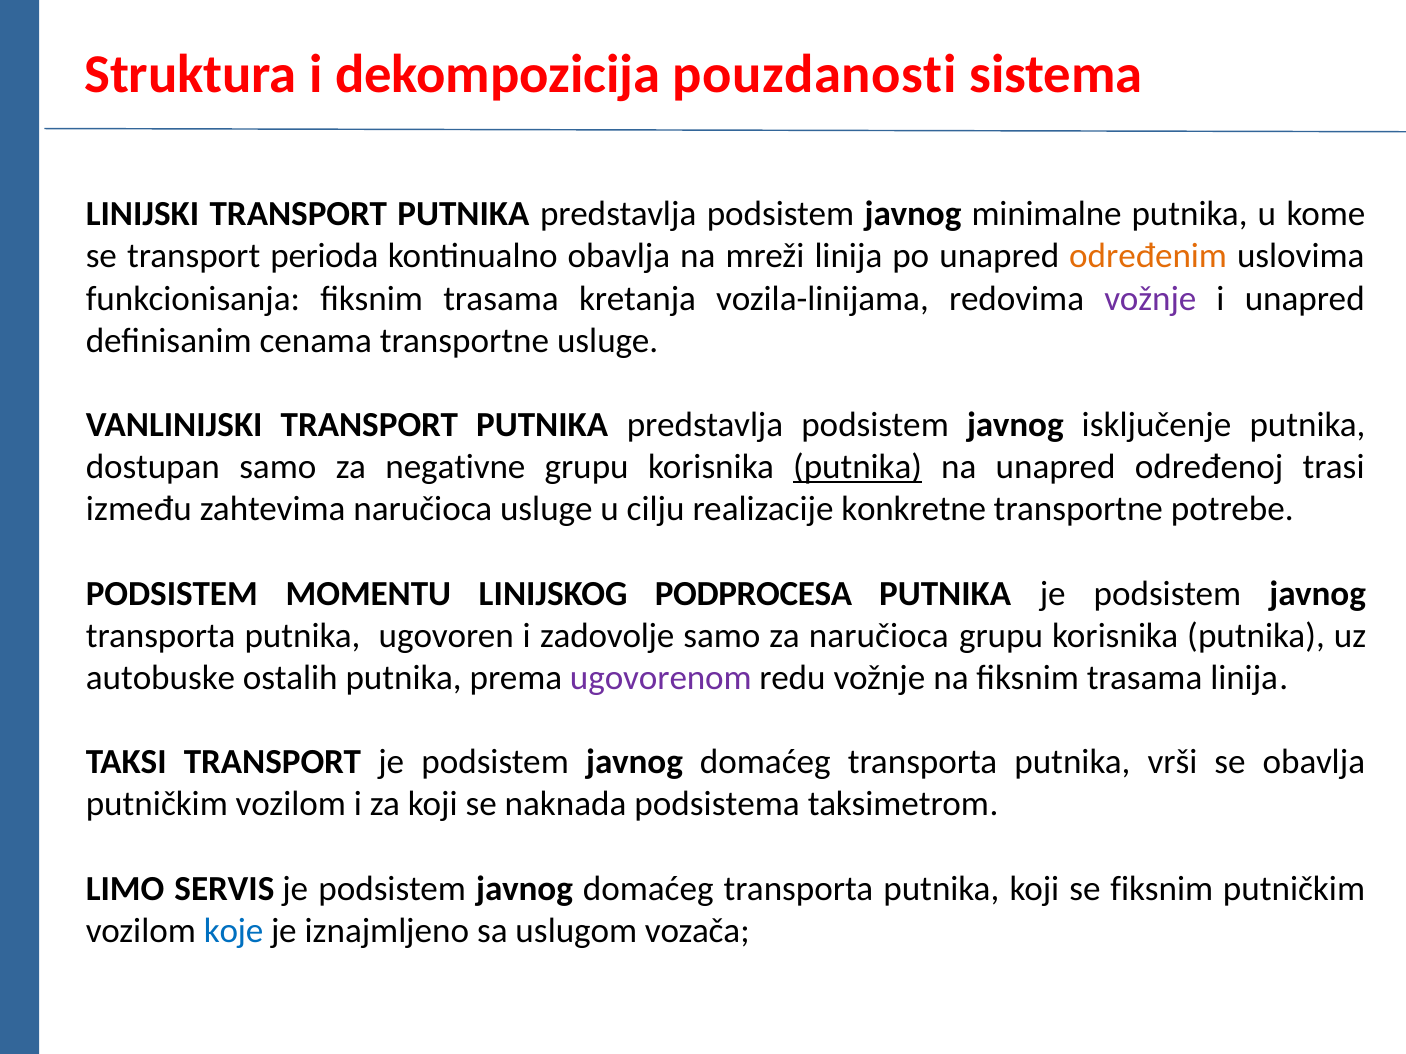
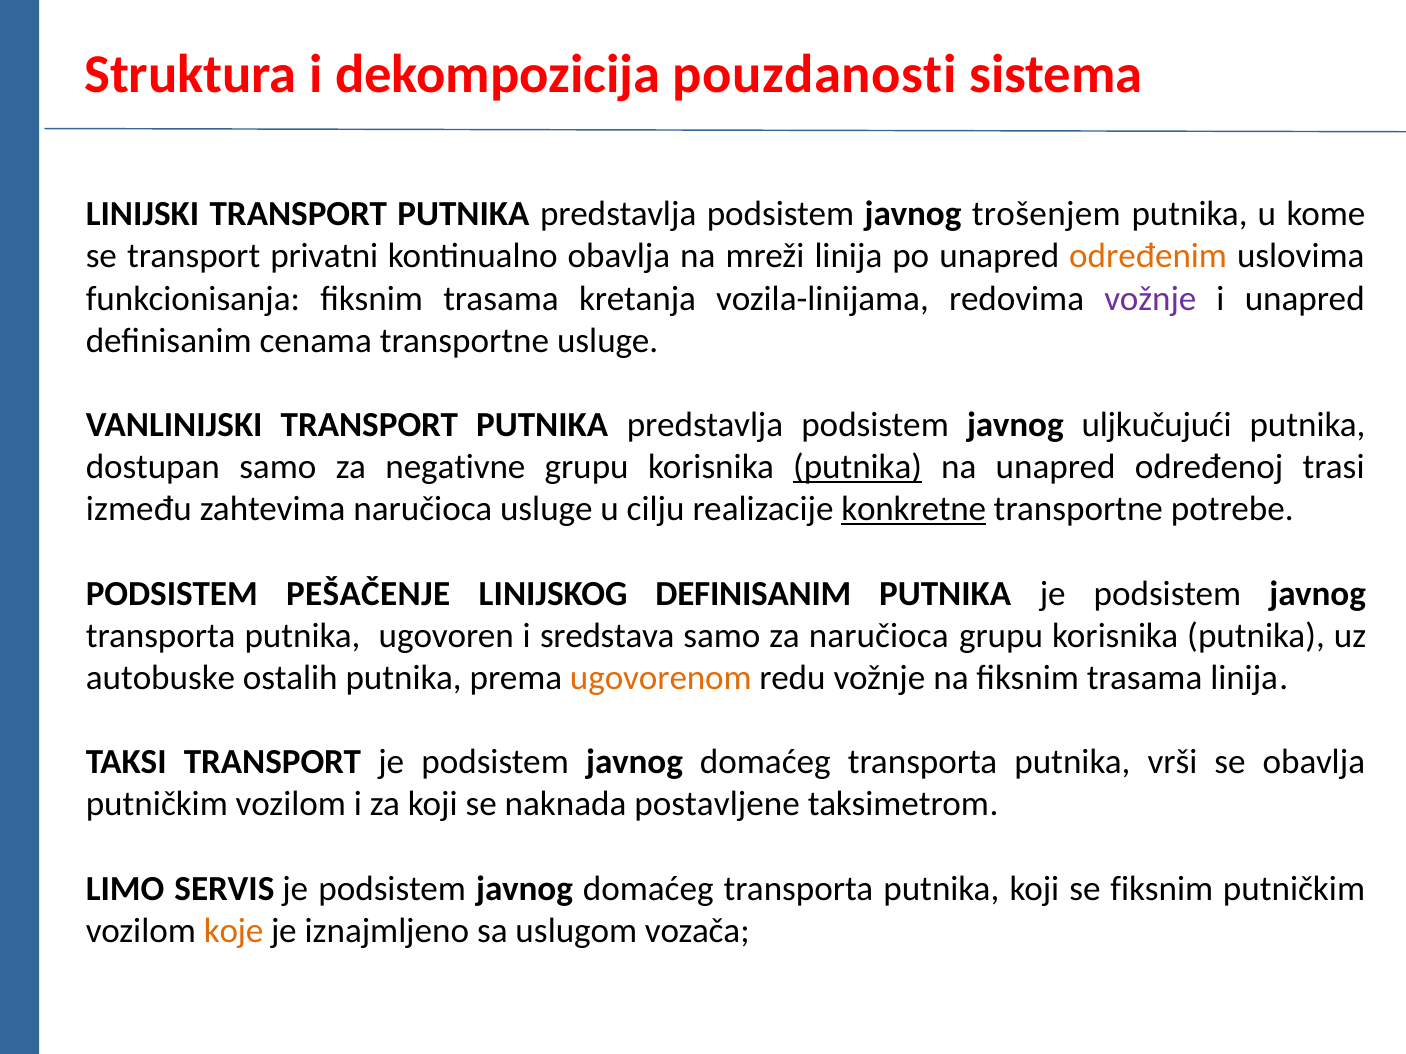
minimalne: minimalne -> trošenjem
perioda: perioda -> privatni
isključenje: isključenje -> uljkučujući
konkretne underline: none -> present
MOMENTU: MOMENTU -> PEŠAČENJE
LINIJSKOG PODPROCESA: PODPROCESA -> DEFINISANIM
zadovolje: zadovolje -> sredstava
ugovorenom colour: purple -> orange
podsistema: podsistema -> postavljene
koje colour: blue -> orange
